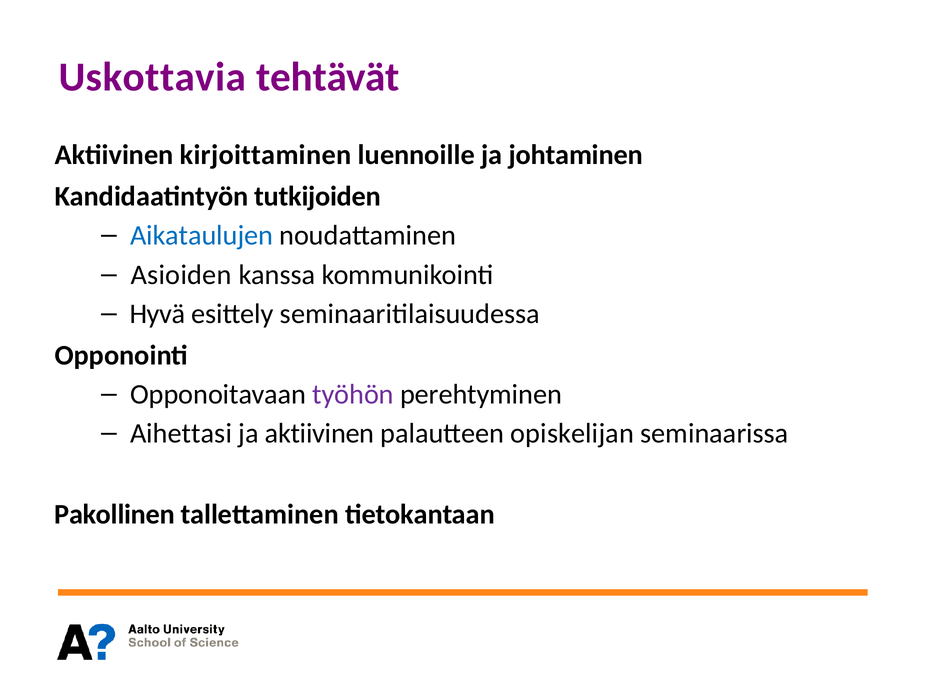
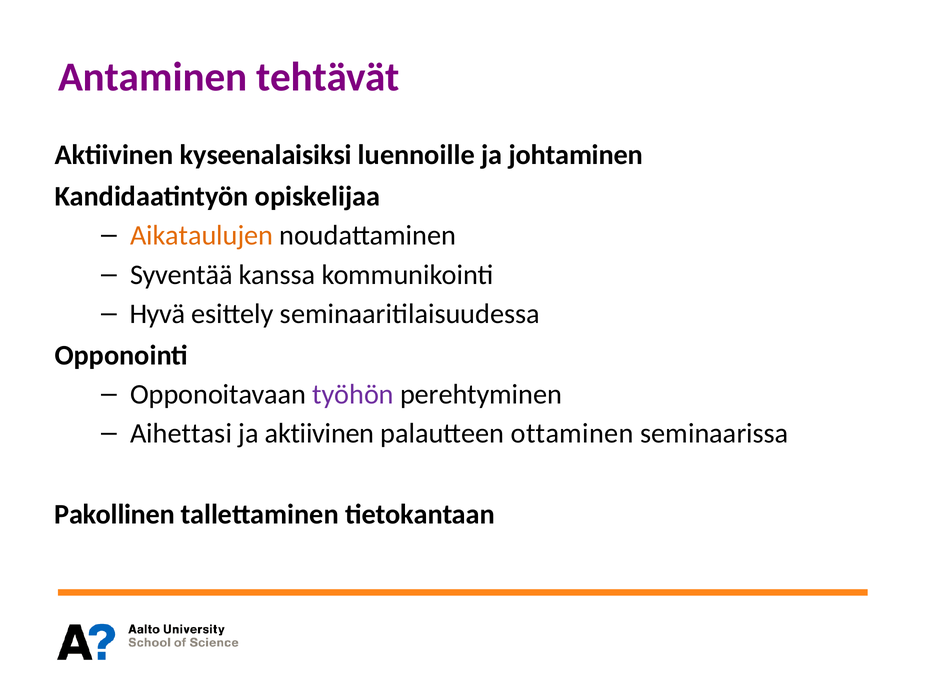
Uskottavia: Uskottavia -> Antaminen
kirjoittaminen: kirjoittaminen -> kyseenalaisiksi
tutkijoiden: tutkijoiden -> opiskelijaa
Aikataulujen colour: blue -> orange
Asioiden: Asioiden -> Syventää
opiskelijan: opiskelijan -> ottaminen
